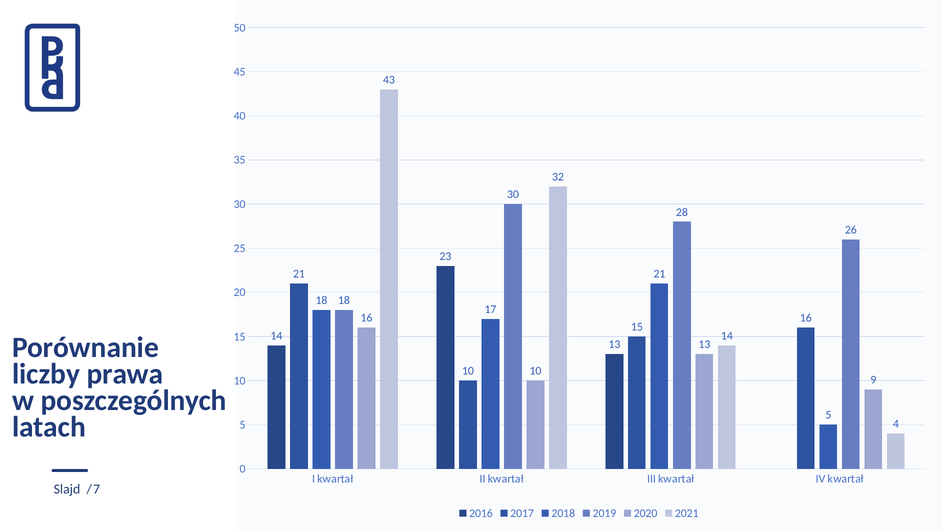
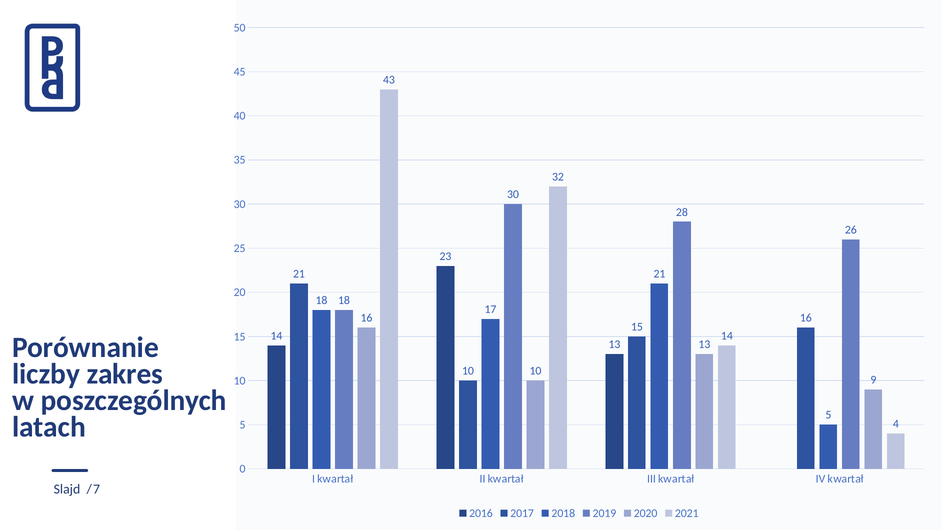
prawa: prawa -> zakres
